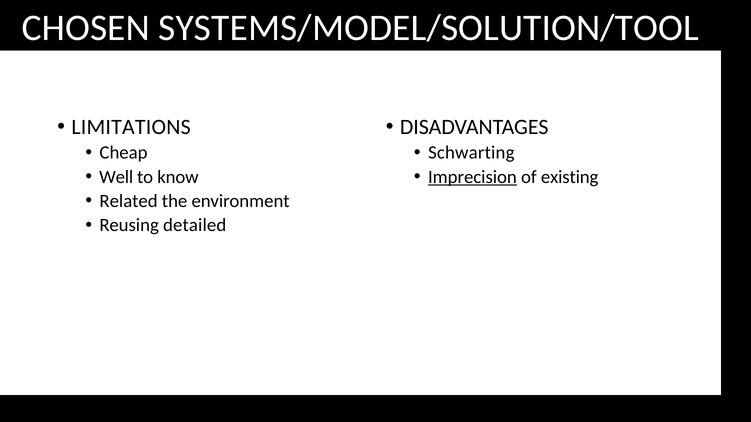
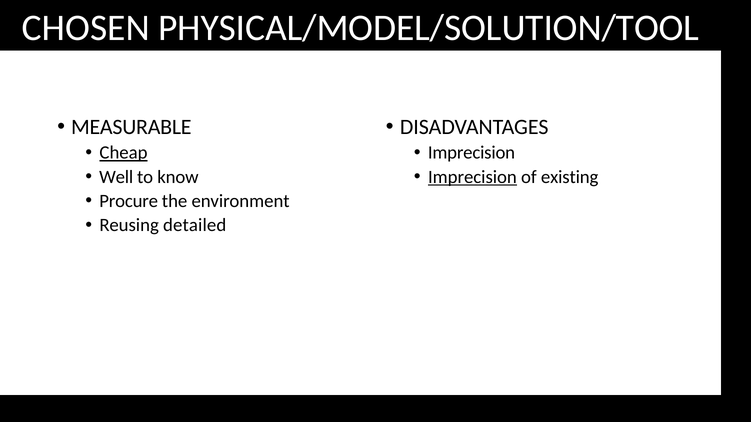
SYSTEMS/MODEL/SOLUTION/TOOL: SYSTEMS/MODEL/SOLUTION/TOOL -> PHYSICAL/MODEL/SOLUTION/TOOL
LIMITATIONS: LIMITATIONS -> MEASURABLE
Cheap underline: none -> present
Schwarting at (471, 153): Schwarting -> Imprecision
Related: Related -> Procure
